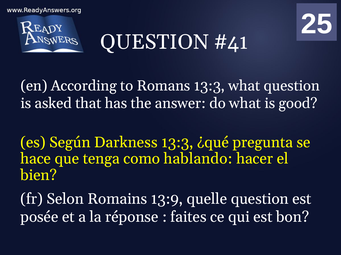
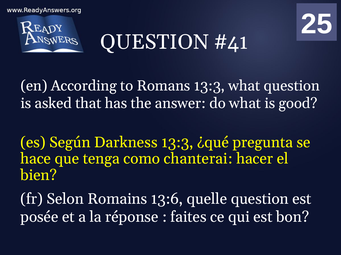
hablando: hablando -> chanterai
13:9: 13:9 -> 13:6
